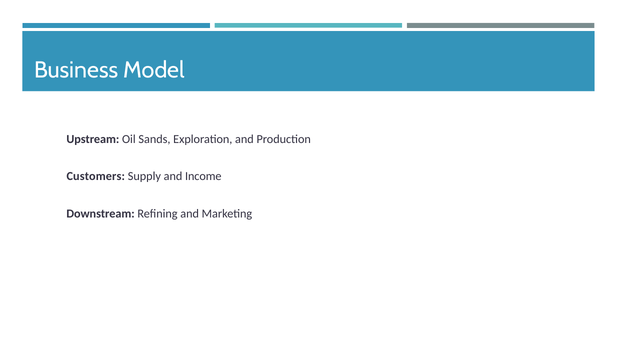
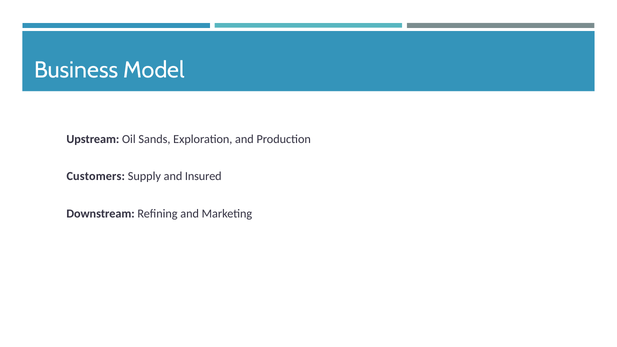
Income: Income -> Insured
